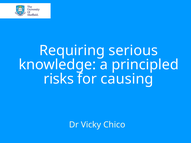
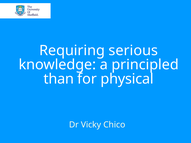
risks: risks -> than
causing: causing -> physical
